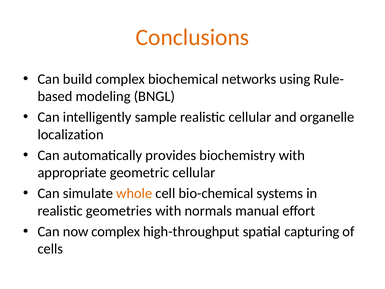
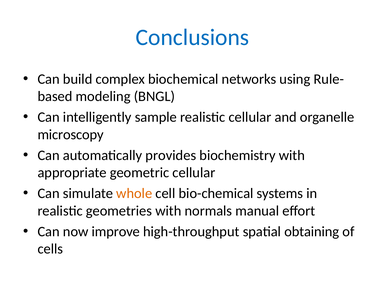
Conclusions colour: orange -> blue
localization: localization -> microscopy
now complex: complex -> improve
capturing: capturing -> obtaining
